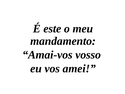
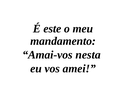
vosso: vosso -> nesta
